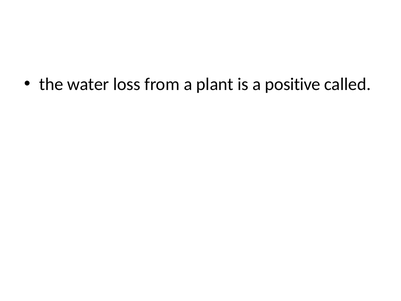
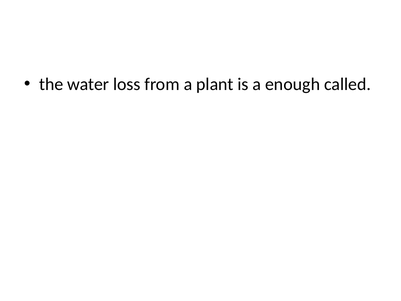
positive: positive -> enough
